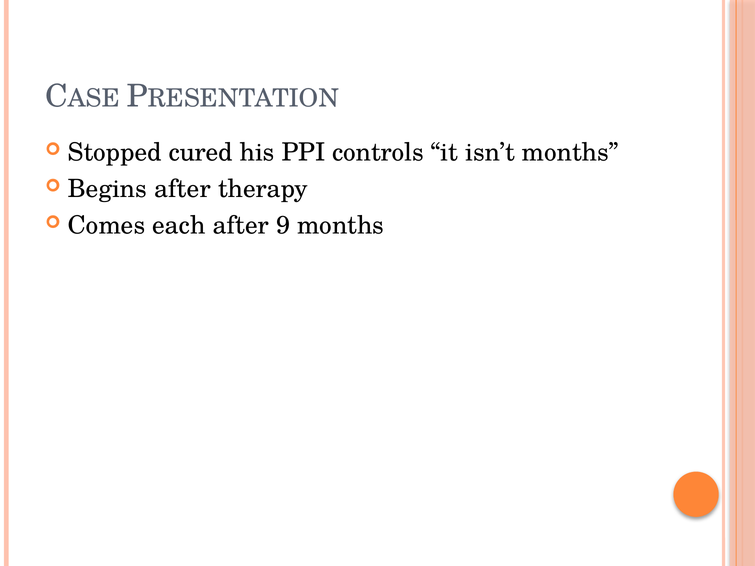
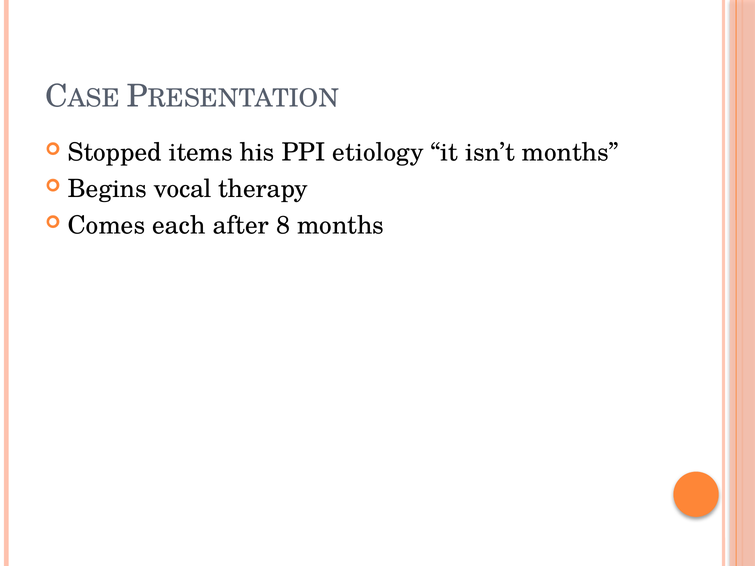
cured: cured -> items
controls: controls -> etiology
Begins after: after -> vocal
9: 9 -> 8
